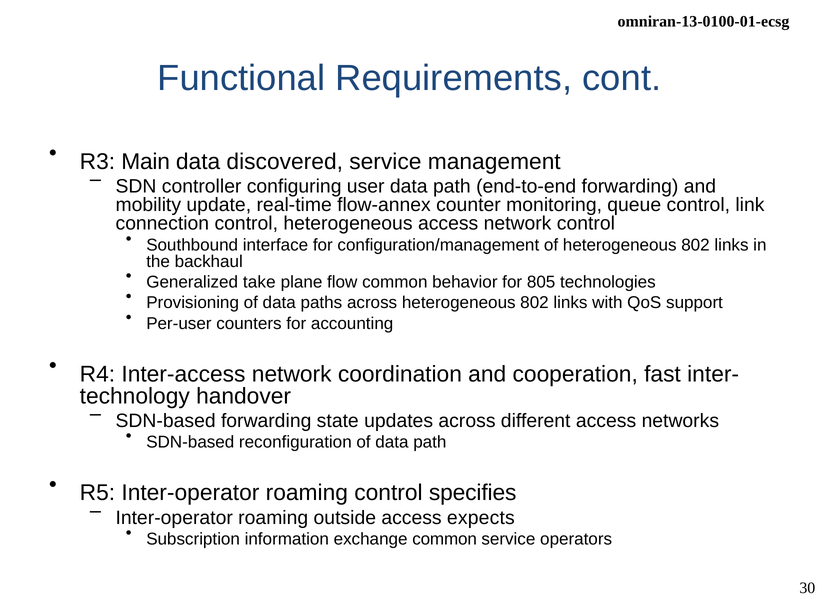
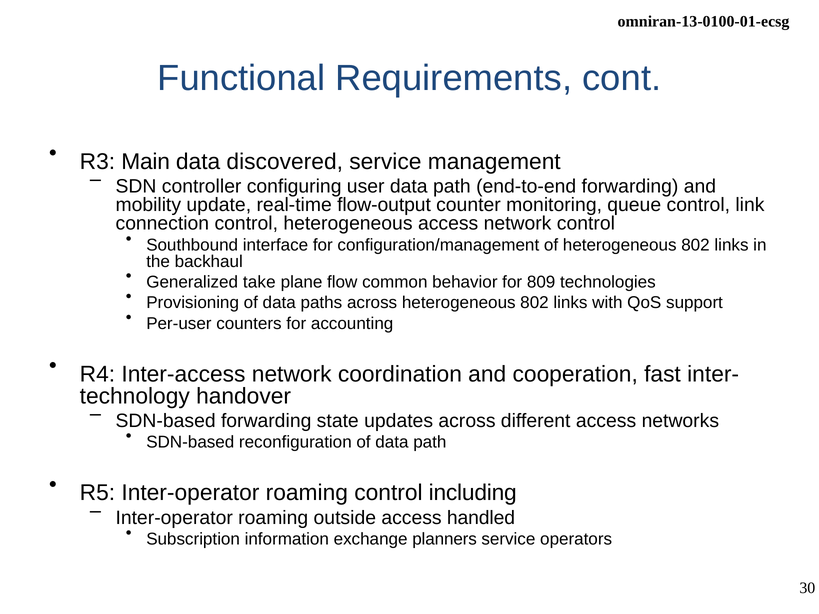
flow-annex: flow-annex -> flow-output
805: 805 -> 809
specifies: specifies -> including
expects: expects -> handled
exchange common: common -> planners
